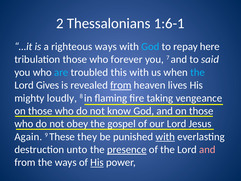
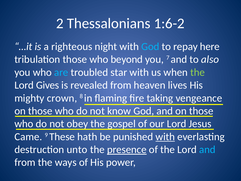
1:6-1: 1:6-1 -> 1:6-2
righteous ways: ways -> night
forever: forever -> beyond
said: said -> also
this: this -> star
the at (198, 72) colour: light blue -> light green
from at (121, 85) underline: present -> none
loudly: loudly -> crown
Again: Again -> Came
they: they -> hath
and at (207, 149) colour: pink -> light blue
His at (97, 162) underline: present -> none
